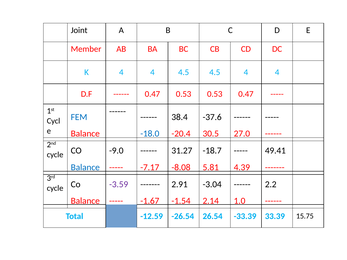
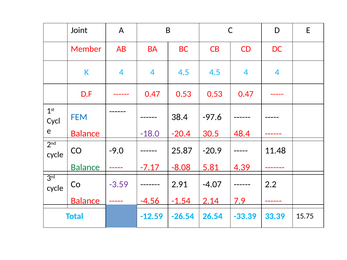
-37.6: -37.6 -> -97.6
-18.0 colour: blue -> purple
27.0: 27.0 -> 48.4
31.27: 31.27 -> 25.87
-18.7: -18.7 -> -20.9
49.41: 49.41 -> 11.48
Balance at (85, 167) colour: blue -> green
-3.04: -3.04 -> -4.07
-1.67: -1.67 -> -4.56
1.0: 1.0 -> 7.9
